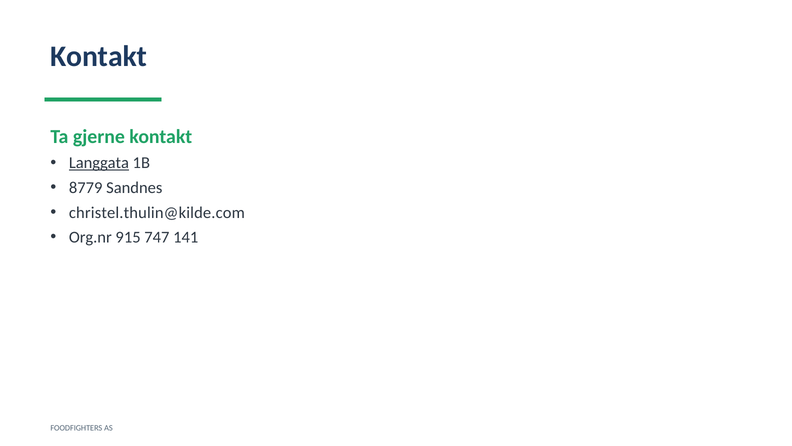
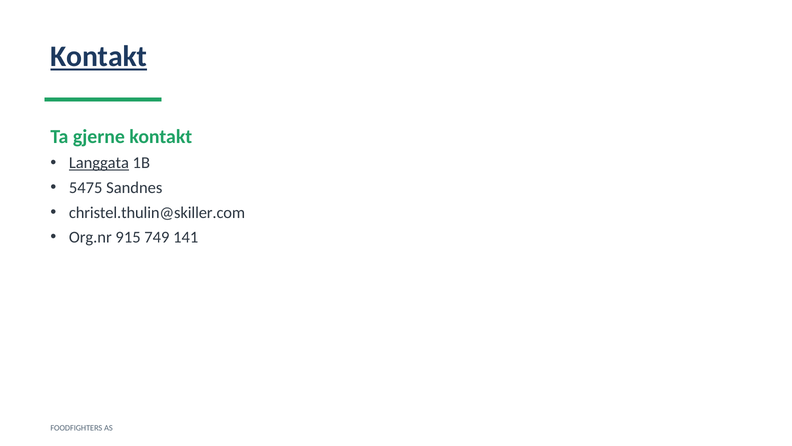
Kontakt at (99, 57) underline: none -> present
8779: 8779 -> 5475
christel.thulin@kilde.com: christel.thulin@kilde.com -> christel.thulin@skiller.com
747: 747 -> 749
